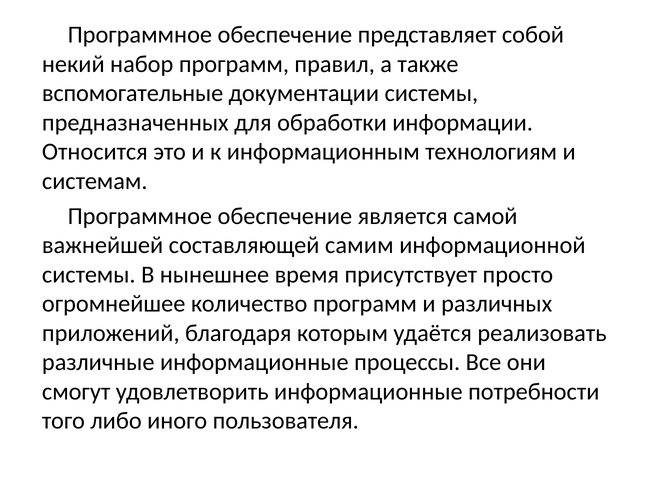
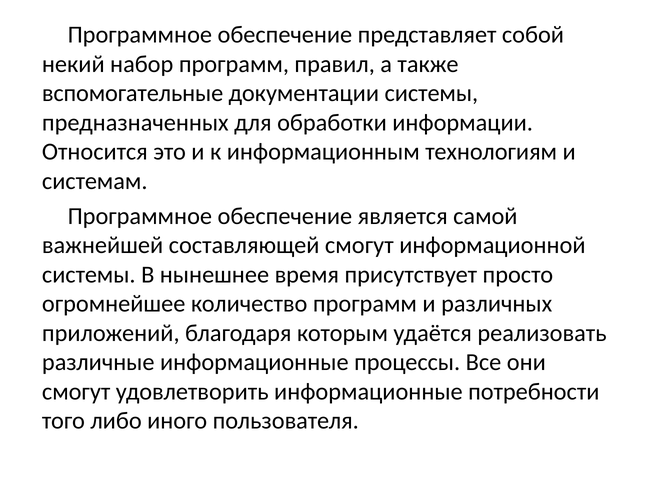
составляющей самим: самим -> смогут
